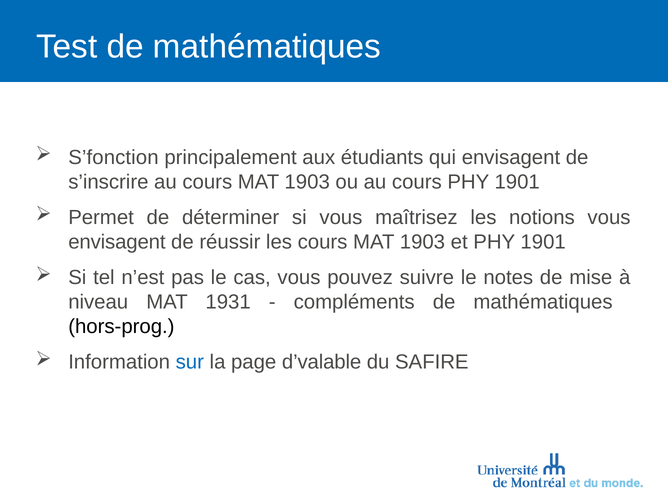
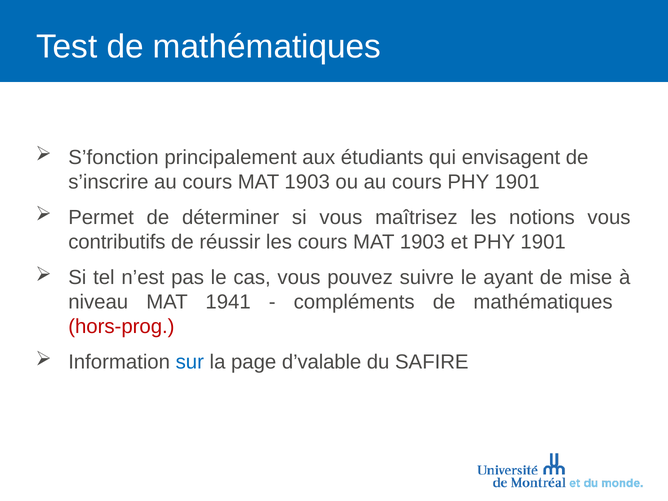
envisagent at (117, 242): envisagent -> contributifs
notes: notes -> ayant
1931: 1931 -> 1941
hors-prog colour: black -> red
